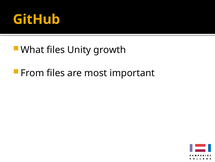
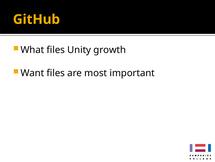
From: From -> Want
